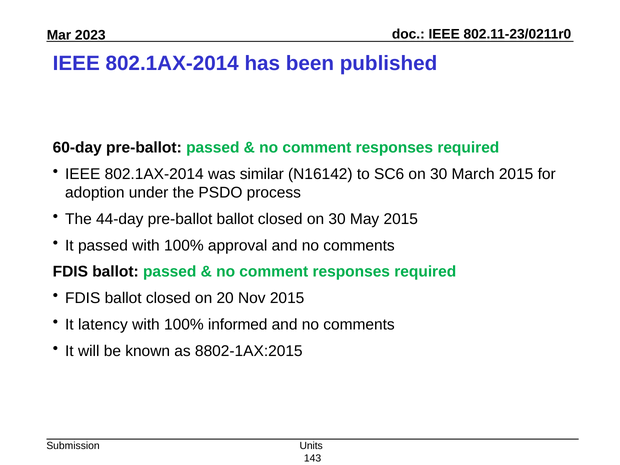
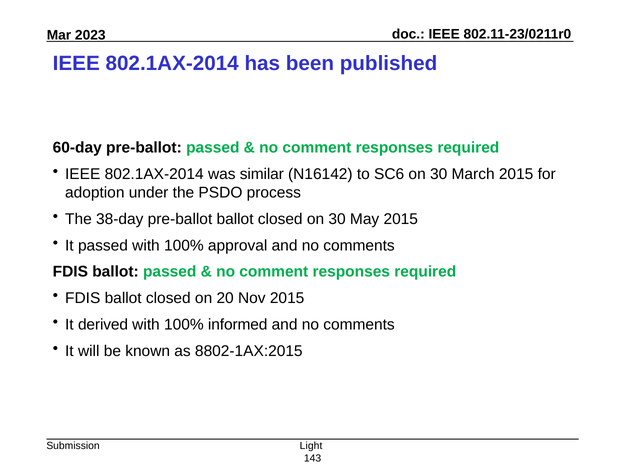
44-day: 44-day -> 38-day
latency: latency -> derived
Units: Units -> Light
